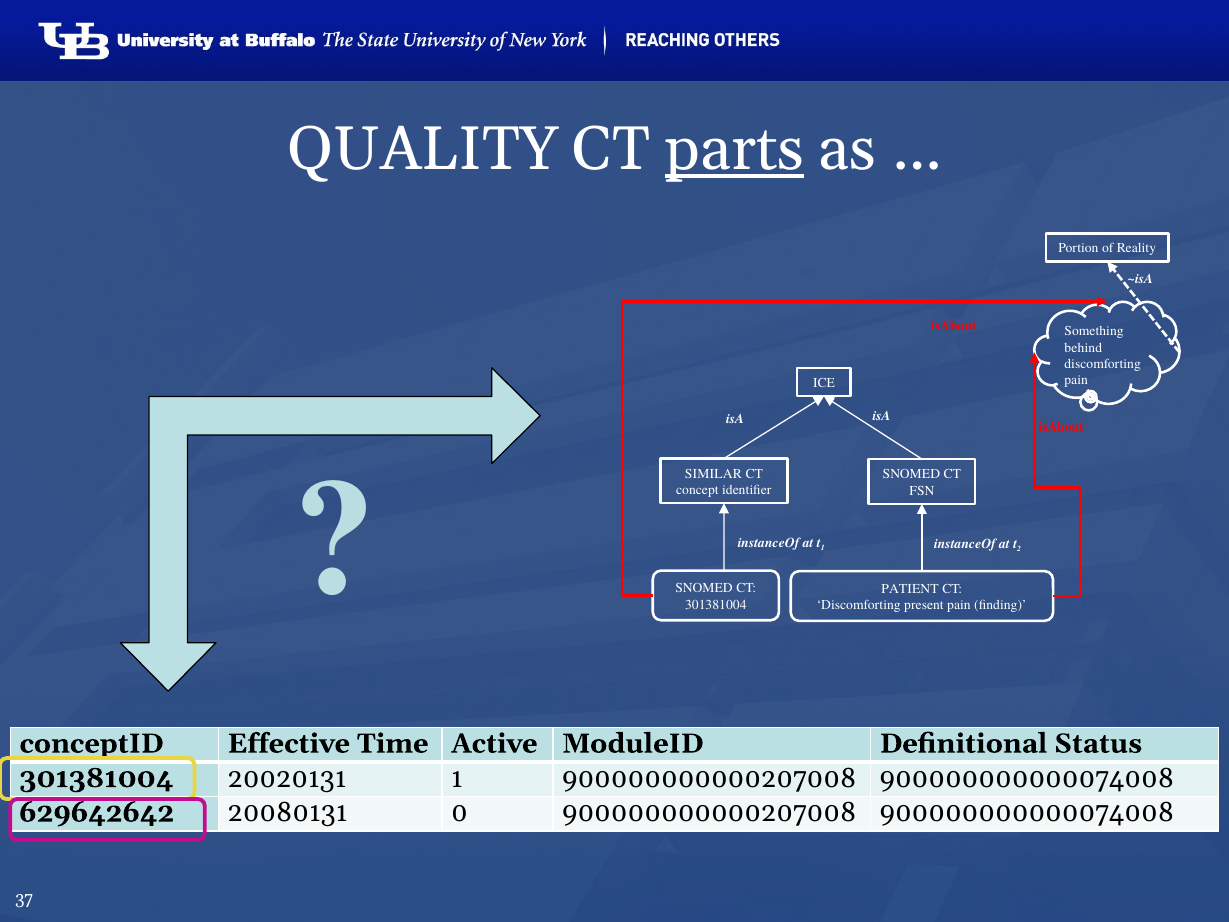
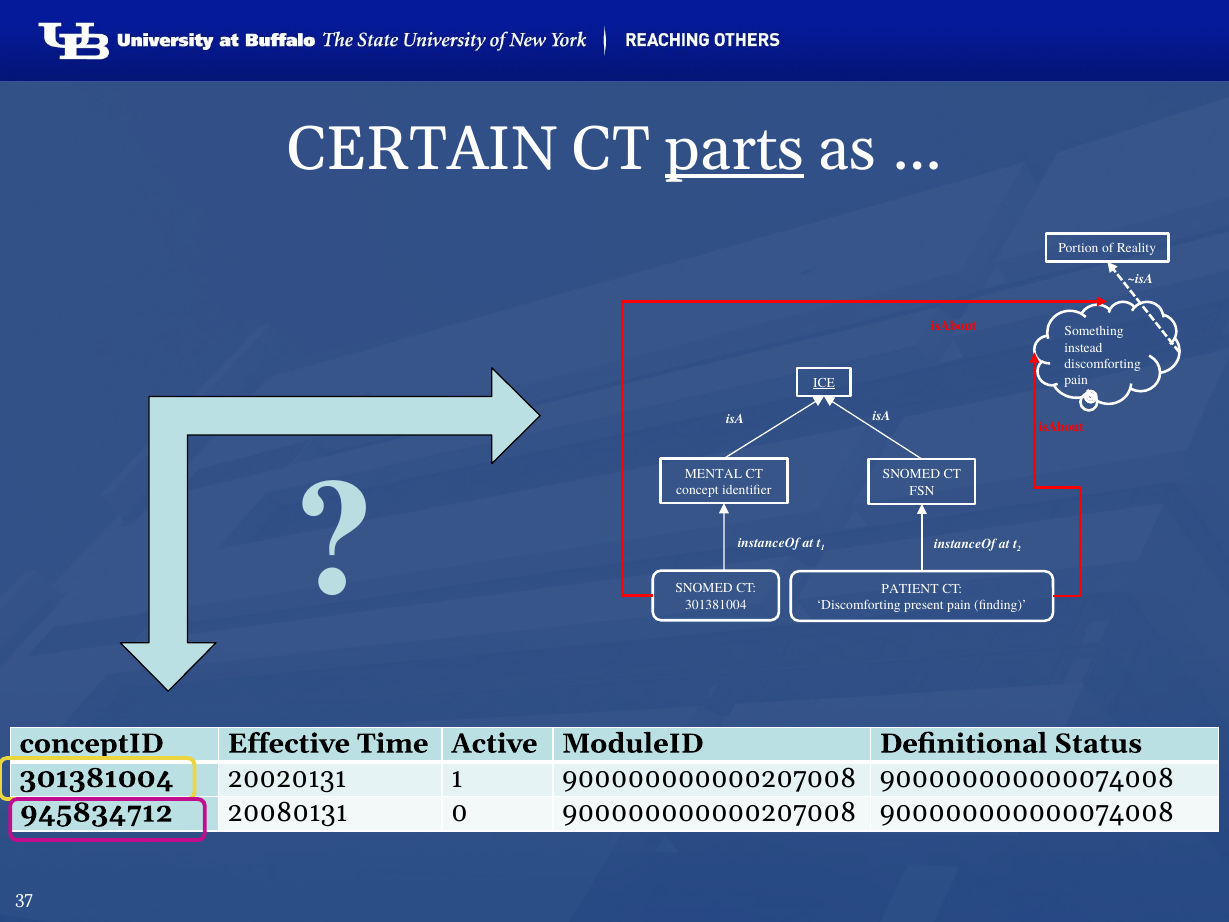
QUALITY: QUALITY -> CERTAIN
behind: behind -> instead
ICE underline: none -> present
SIMILAR: SIMILAR -> MENTAL
629642642: 629642642 -> 945834712
